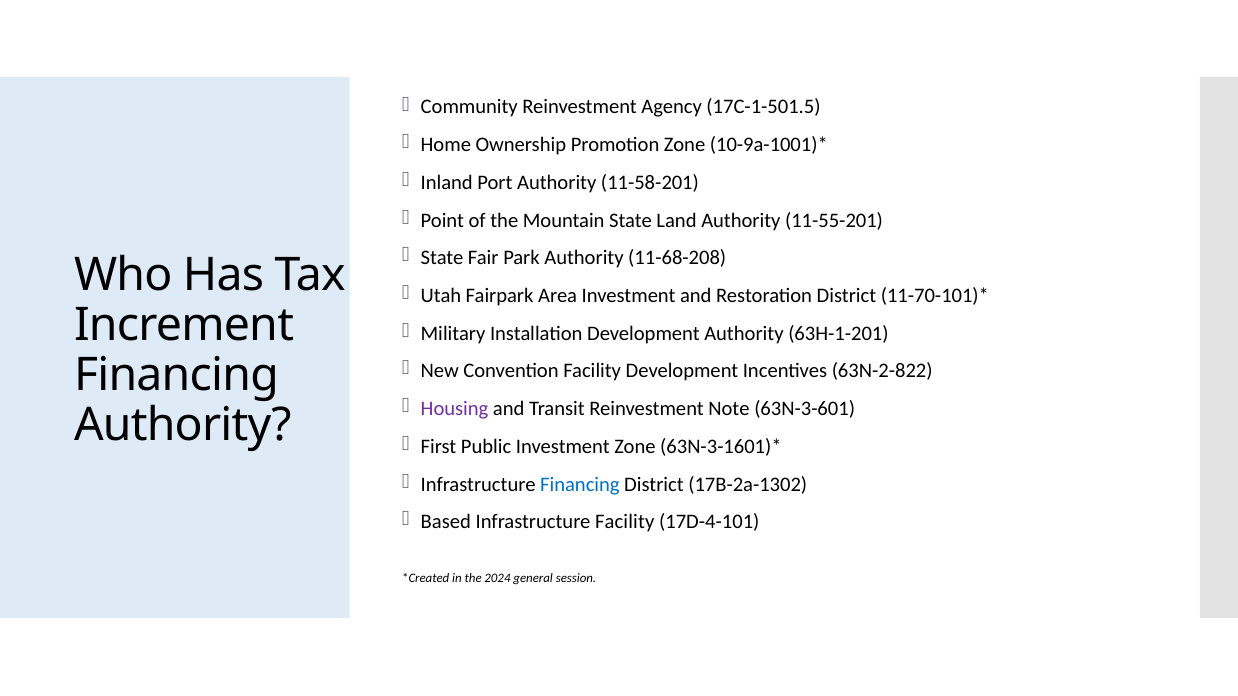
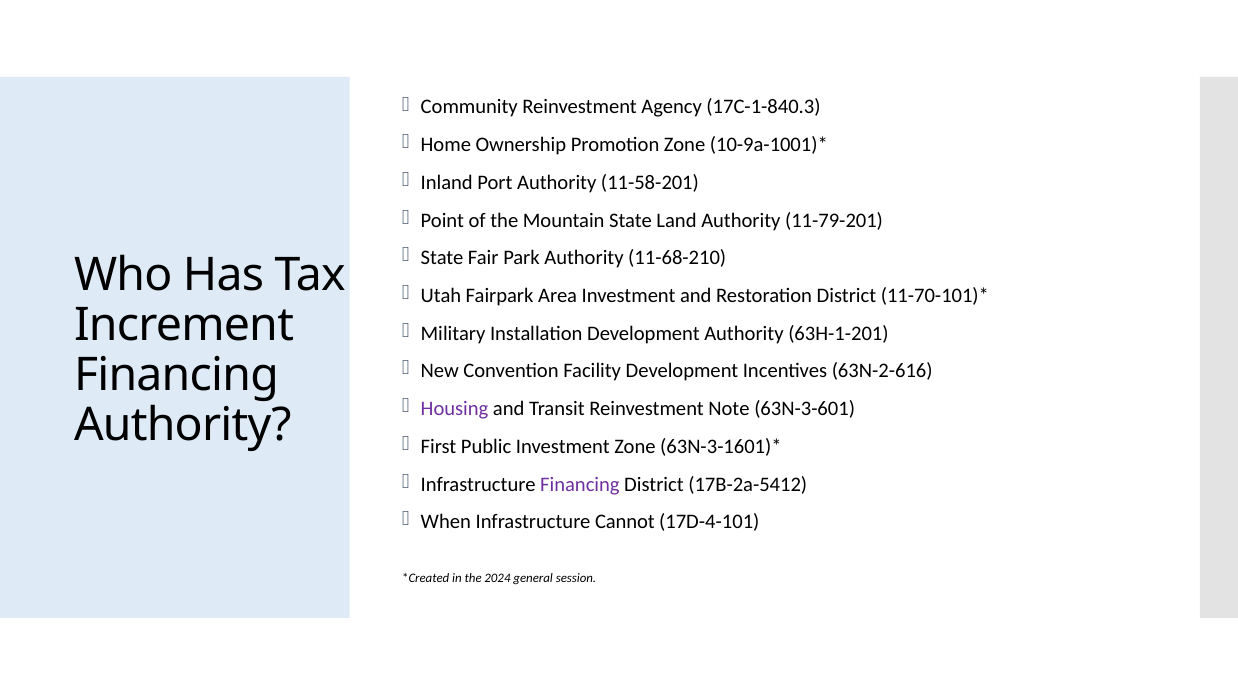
17C-1-501.5: 17C-1-501.5 -> 17C-1-840.3
11-55-201: 11-55-201 -> 11-79-201
11-68-208: 11-68-208 -> 11-68-210
63N-2-822: 63N-2-822 -> 63N-2-616
Financing at (580, 484) colour: blue -> purple
17B-2a-1302: 17B-2a-1302 -> 17B-2a-5412
Based: Based -> When
Infrastructure Facility: Facility -> Cannot
